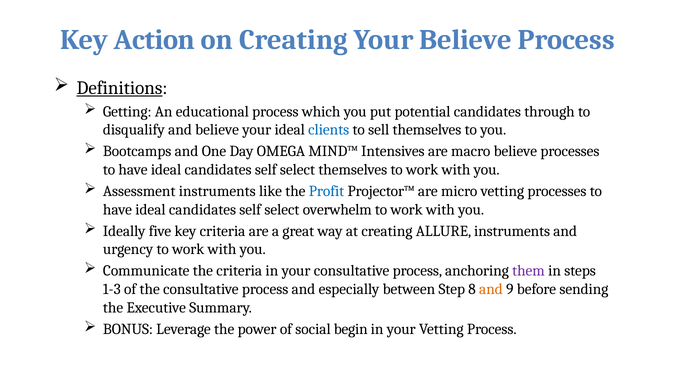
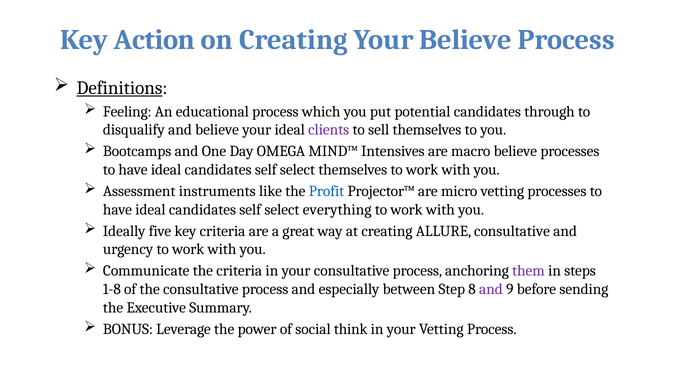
Getting: Getting -> Feeling
clients colour: blue -> purple
overwhelm: overwhelm -> everything
ALLURE instruments: instruments -> consultative
1-3: 1-3 -> 1-8
and at (491, 289) colour: orange -> purple
begin: begin -> think
